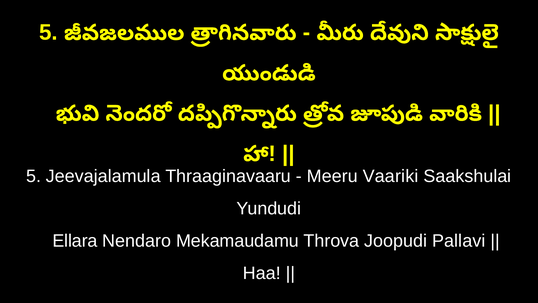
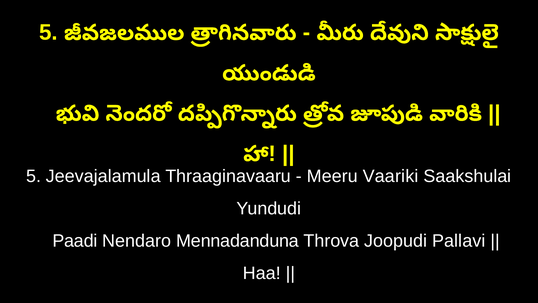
Ellara: Ellara -> Paadi
Mekamaudamu: Mekamaudamu -> Mennadanduna
